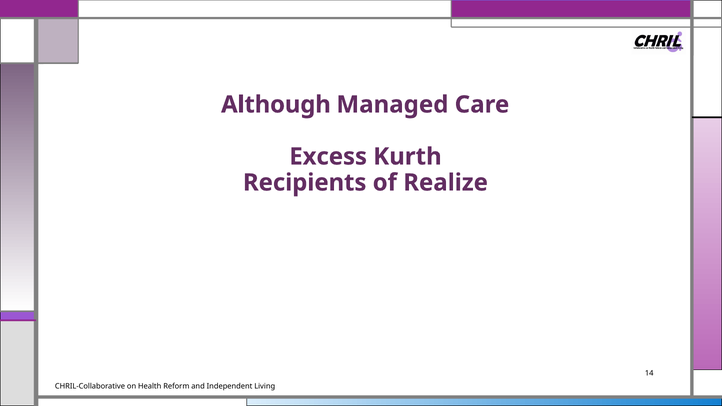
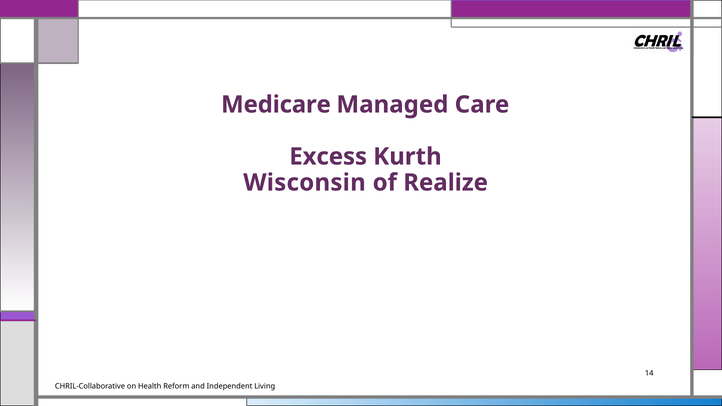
Although: Although -> Medicare
Recipients: Recipients -> Wisconsin
